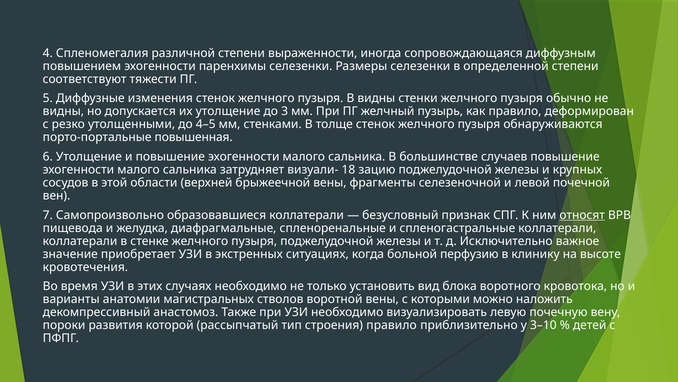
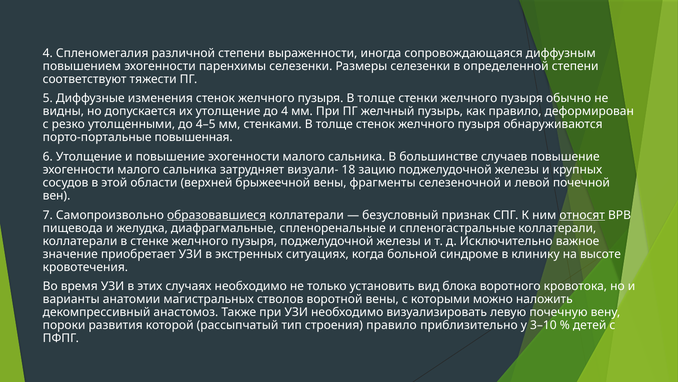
пузыря В видны: видны -> толще
до 3: 3 -> 4
образовавшиеся underline: none -> present
перфузию: перфузию -> синдроме
